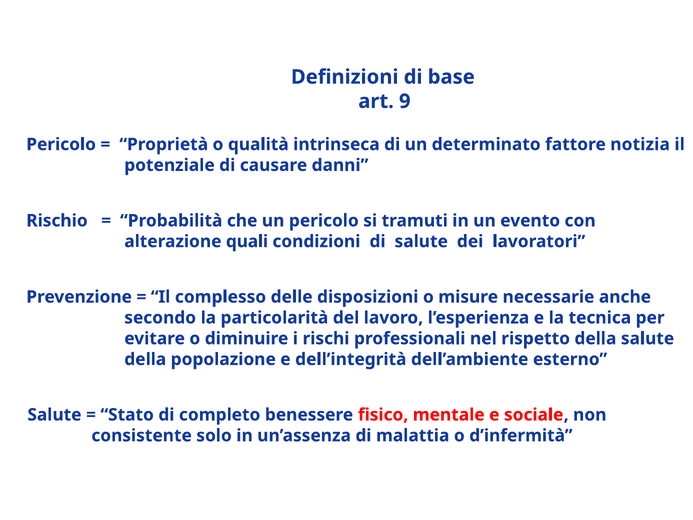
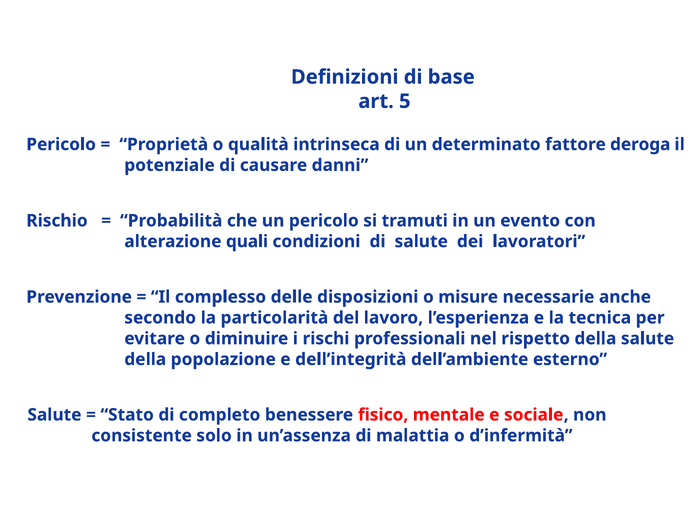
9: 9 -> 5
notizia: notizia -> deroga
